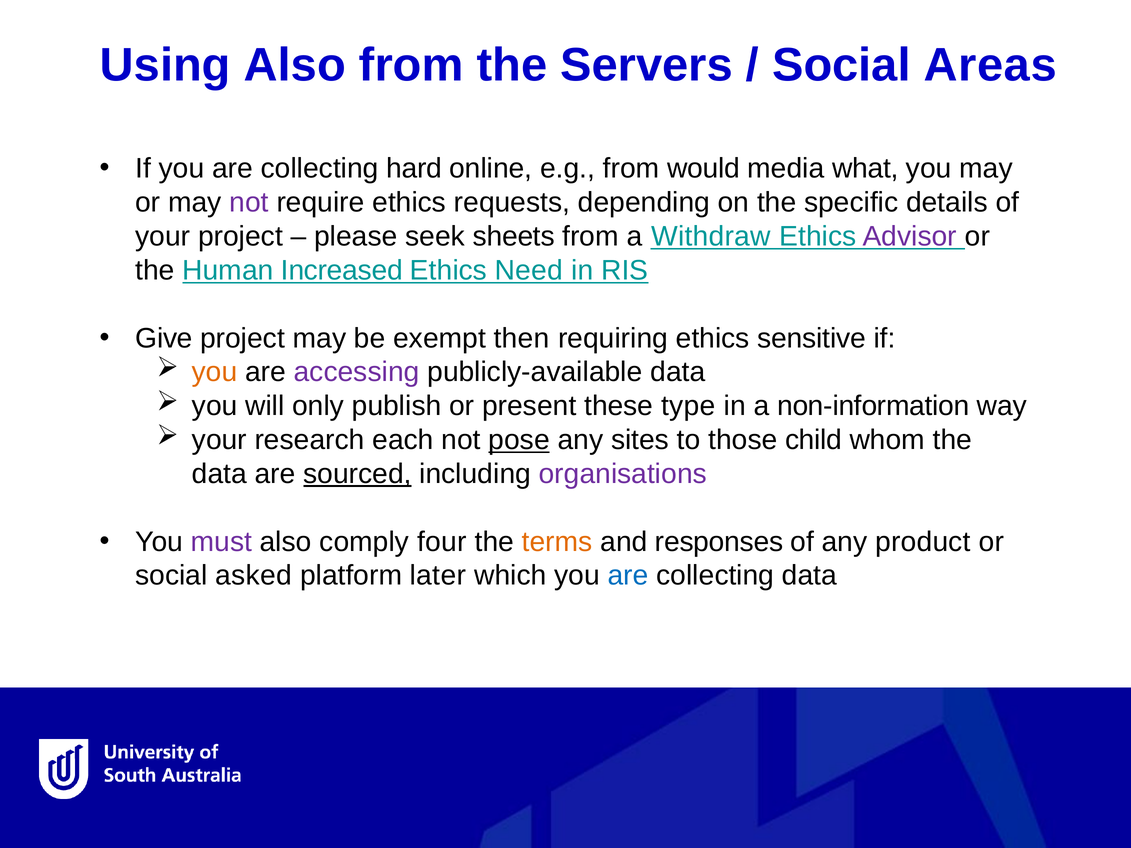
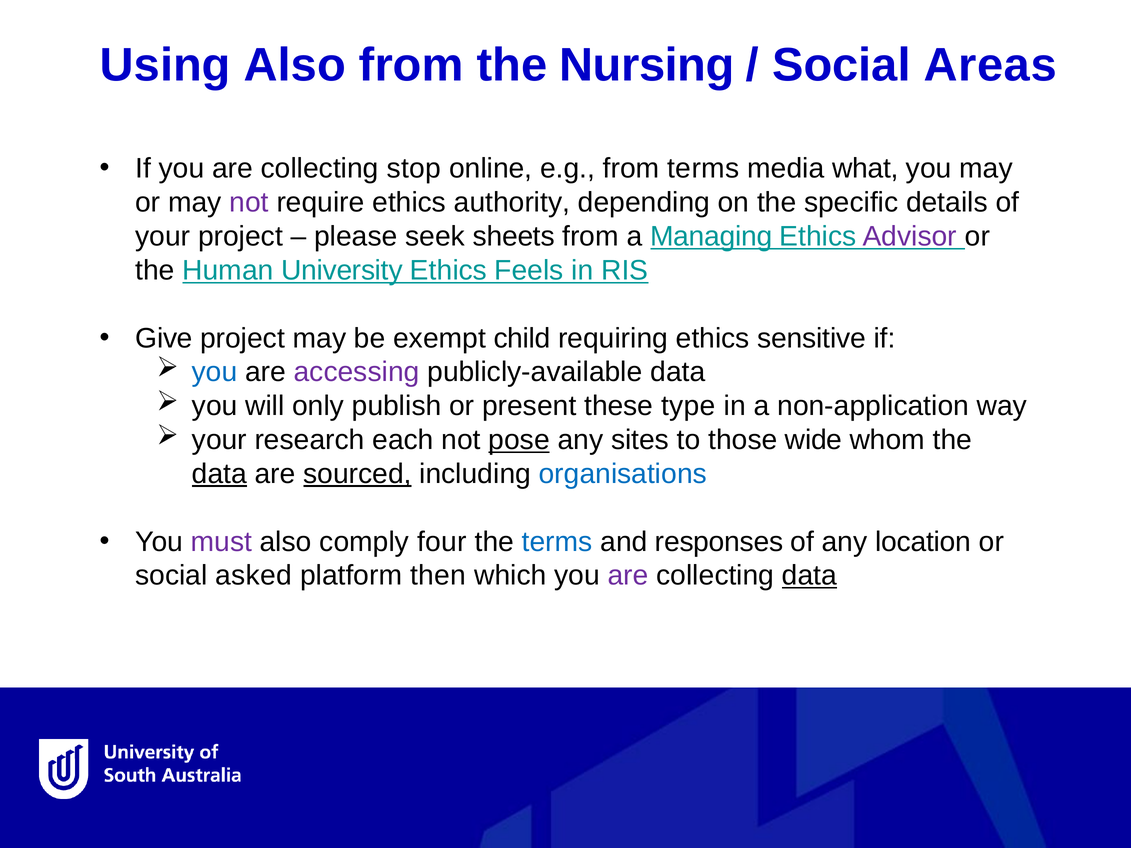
Servers: Servers -> Nursing
hard: hard -> stop
from would: would -> terms
requests: requests -> authority
Withdraw: Withdraw -> Managing
Increased: Increased -> University
Need: Need -> Feels
then: then -> child
you at (215, 372) colour: orange -> blue
non-information: non-information -> non-application
child: child -> wide
data at (219, 474) underline: none -> present
organisations colour: purple -> blue
terms at (557, 542) colour: orange -> blue
product: product -> location
later: later -> then
are at (628, 576) colour: blue -> purple
data at (809, 576) underline: none -> present
